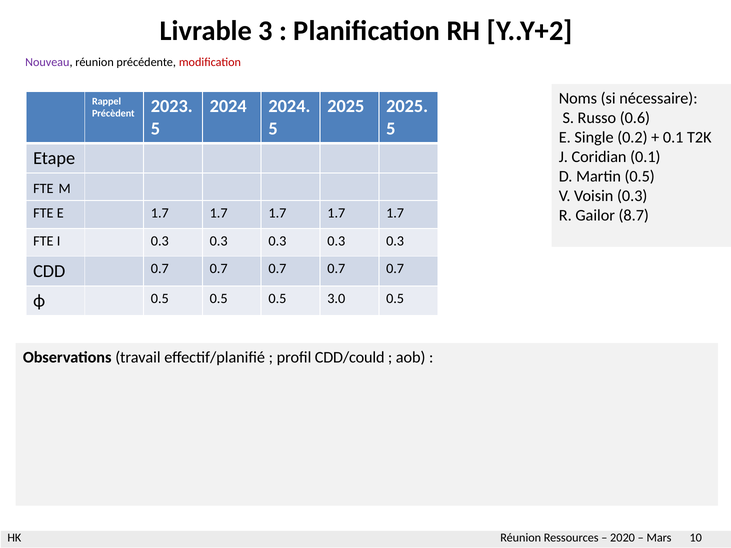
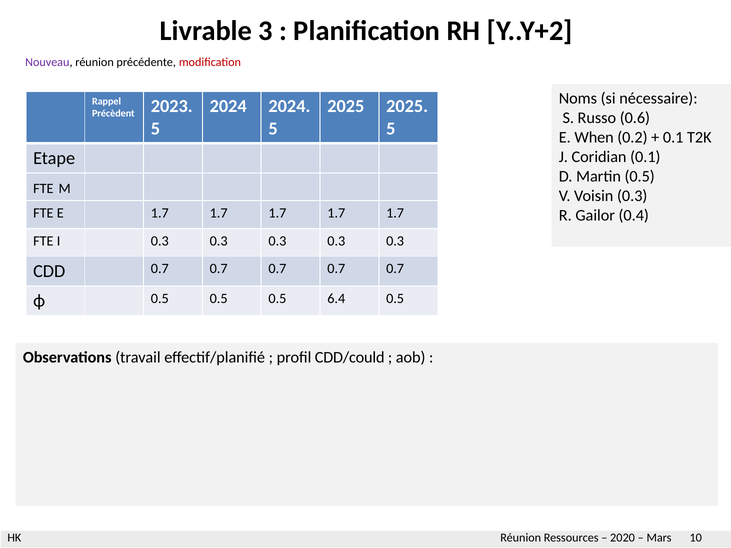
Single: Single -> When
8.7: 8.7 -> 0.4
3.0: 3.0 -> 6.4
